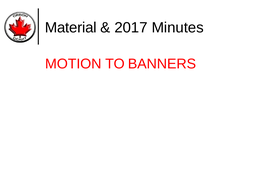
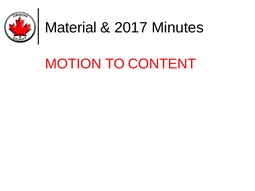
BANNERS: BANNERS -> CONTENT
